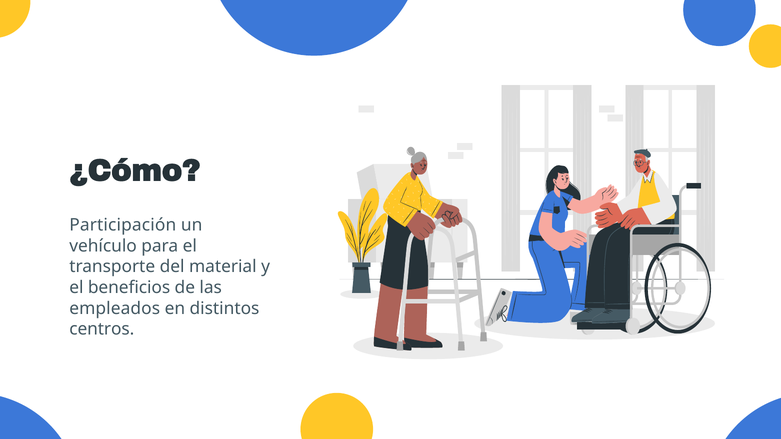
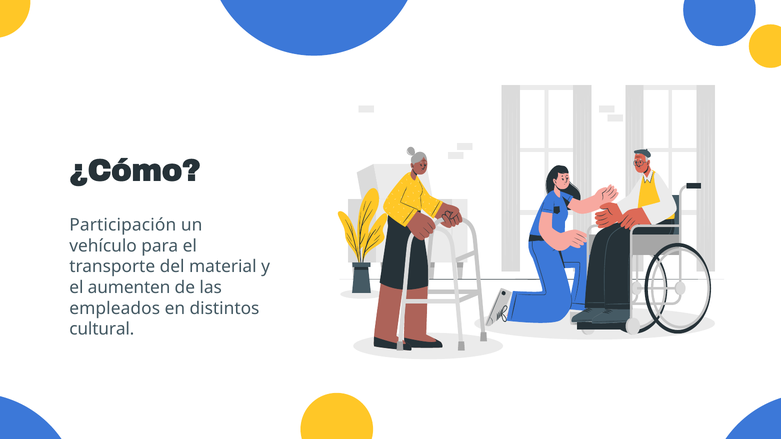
beneficios: beneficios -> aumenten
centros: centros -> cultural
